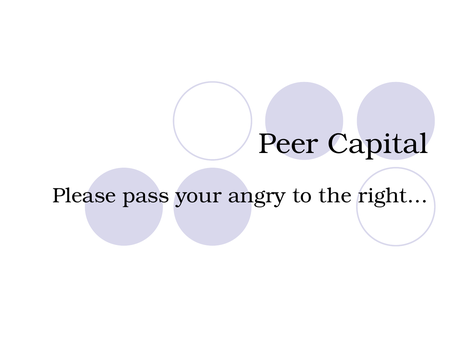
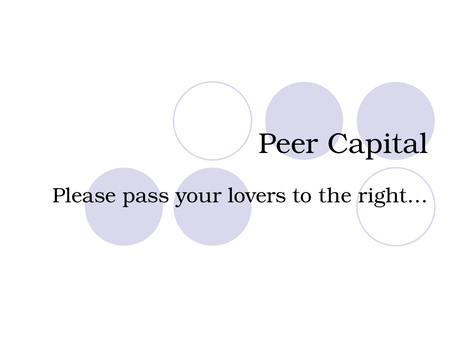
angry: angry -> lovers
